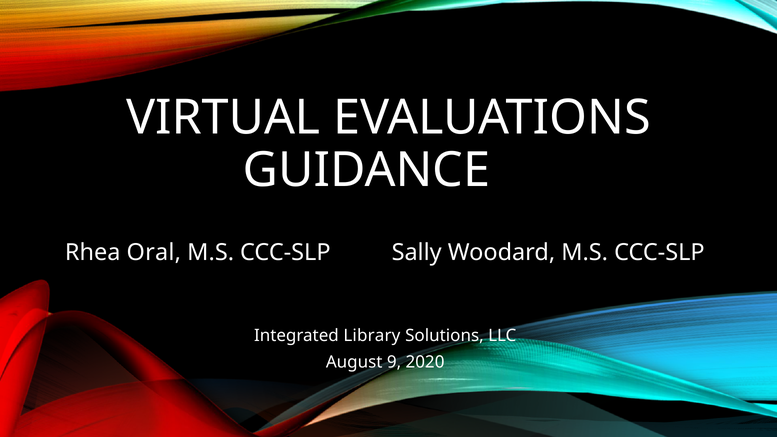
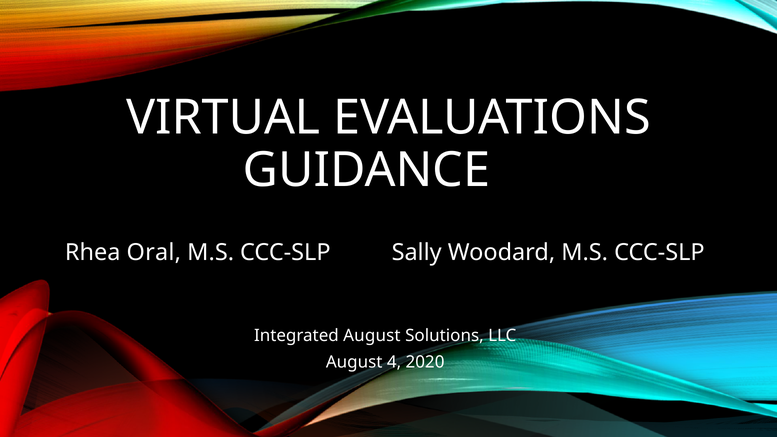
Integrated Library: Library -> August
9: 9 -> 4
